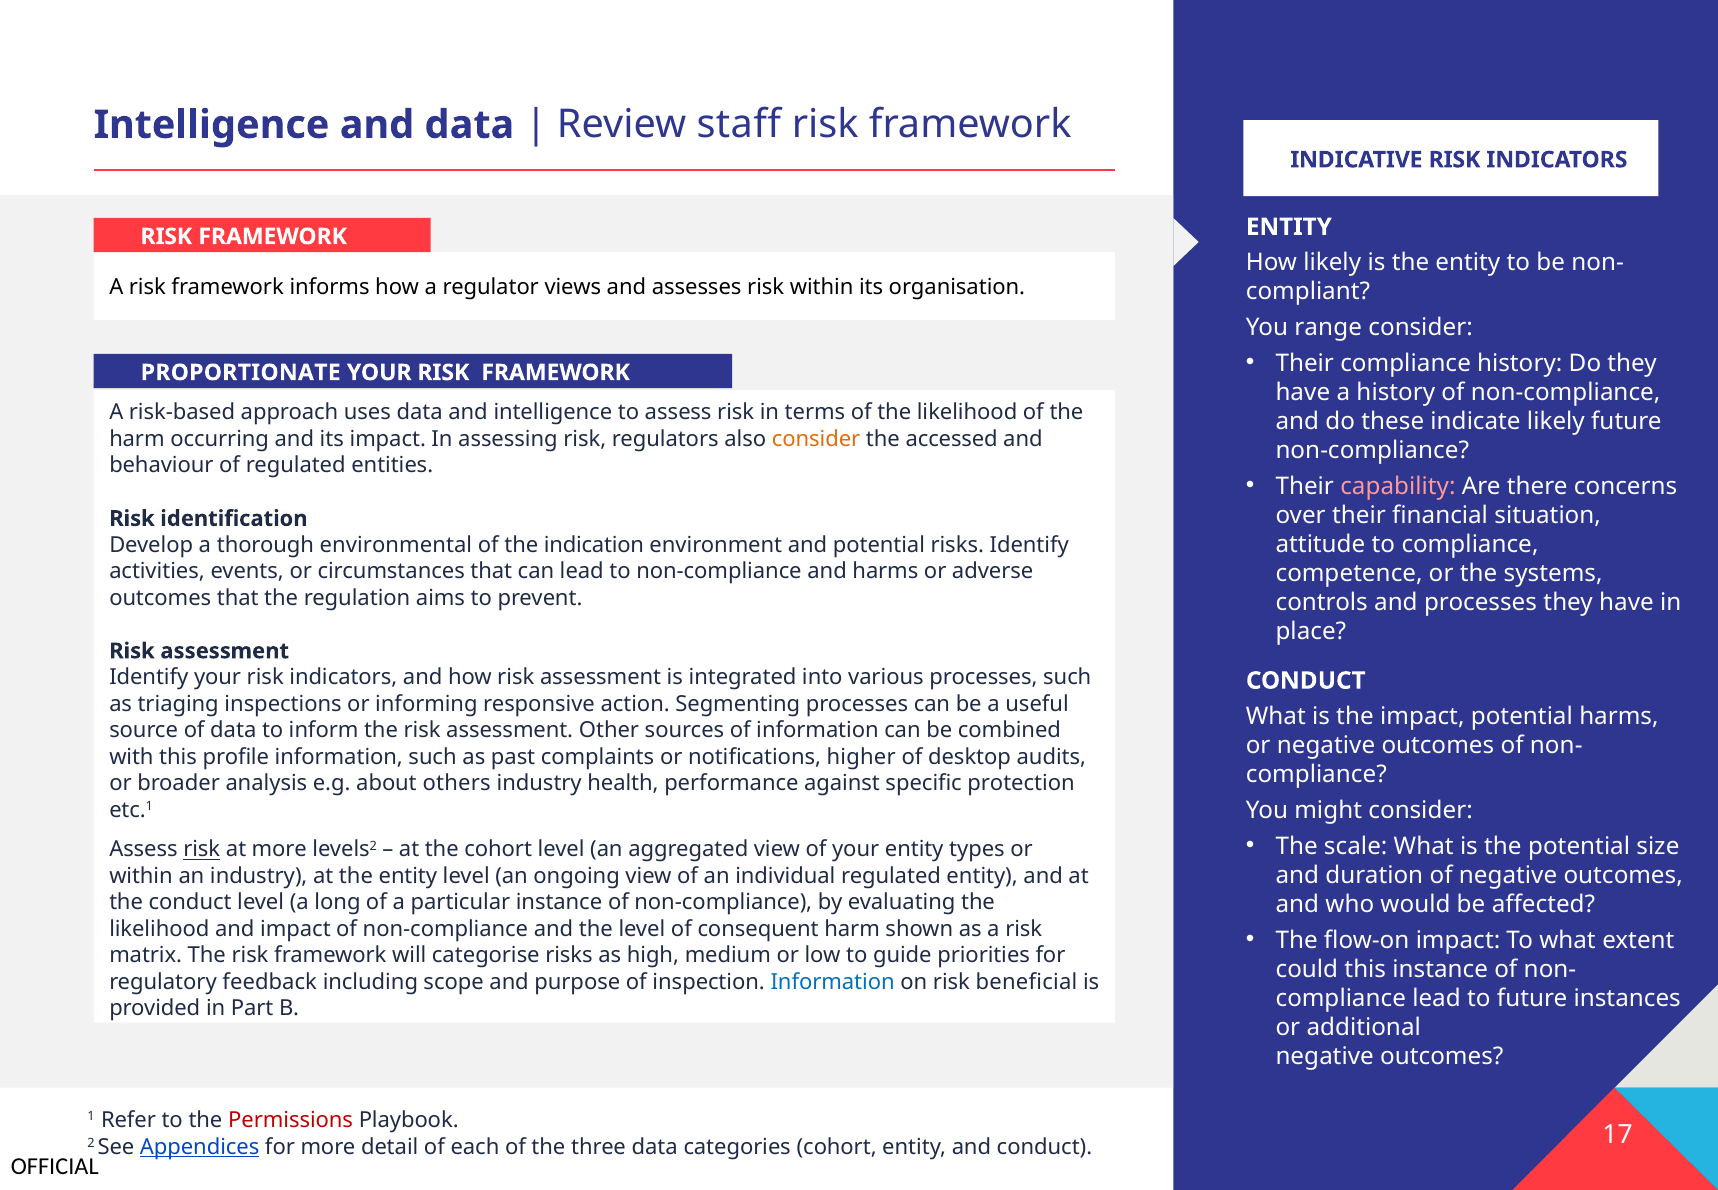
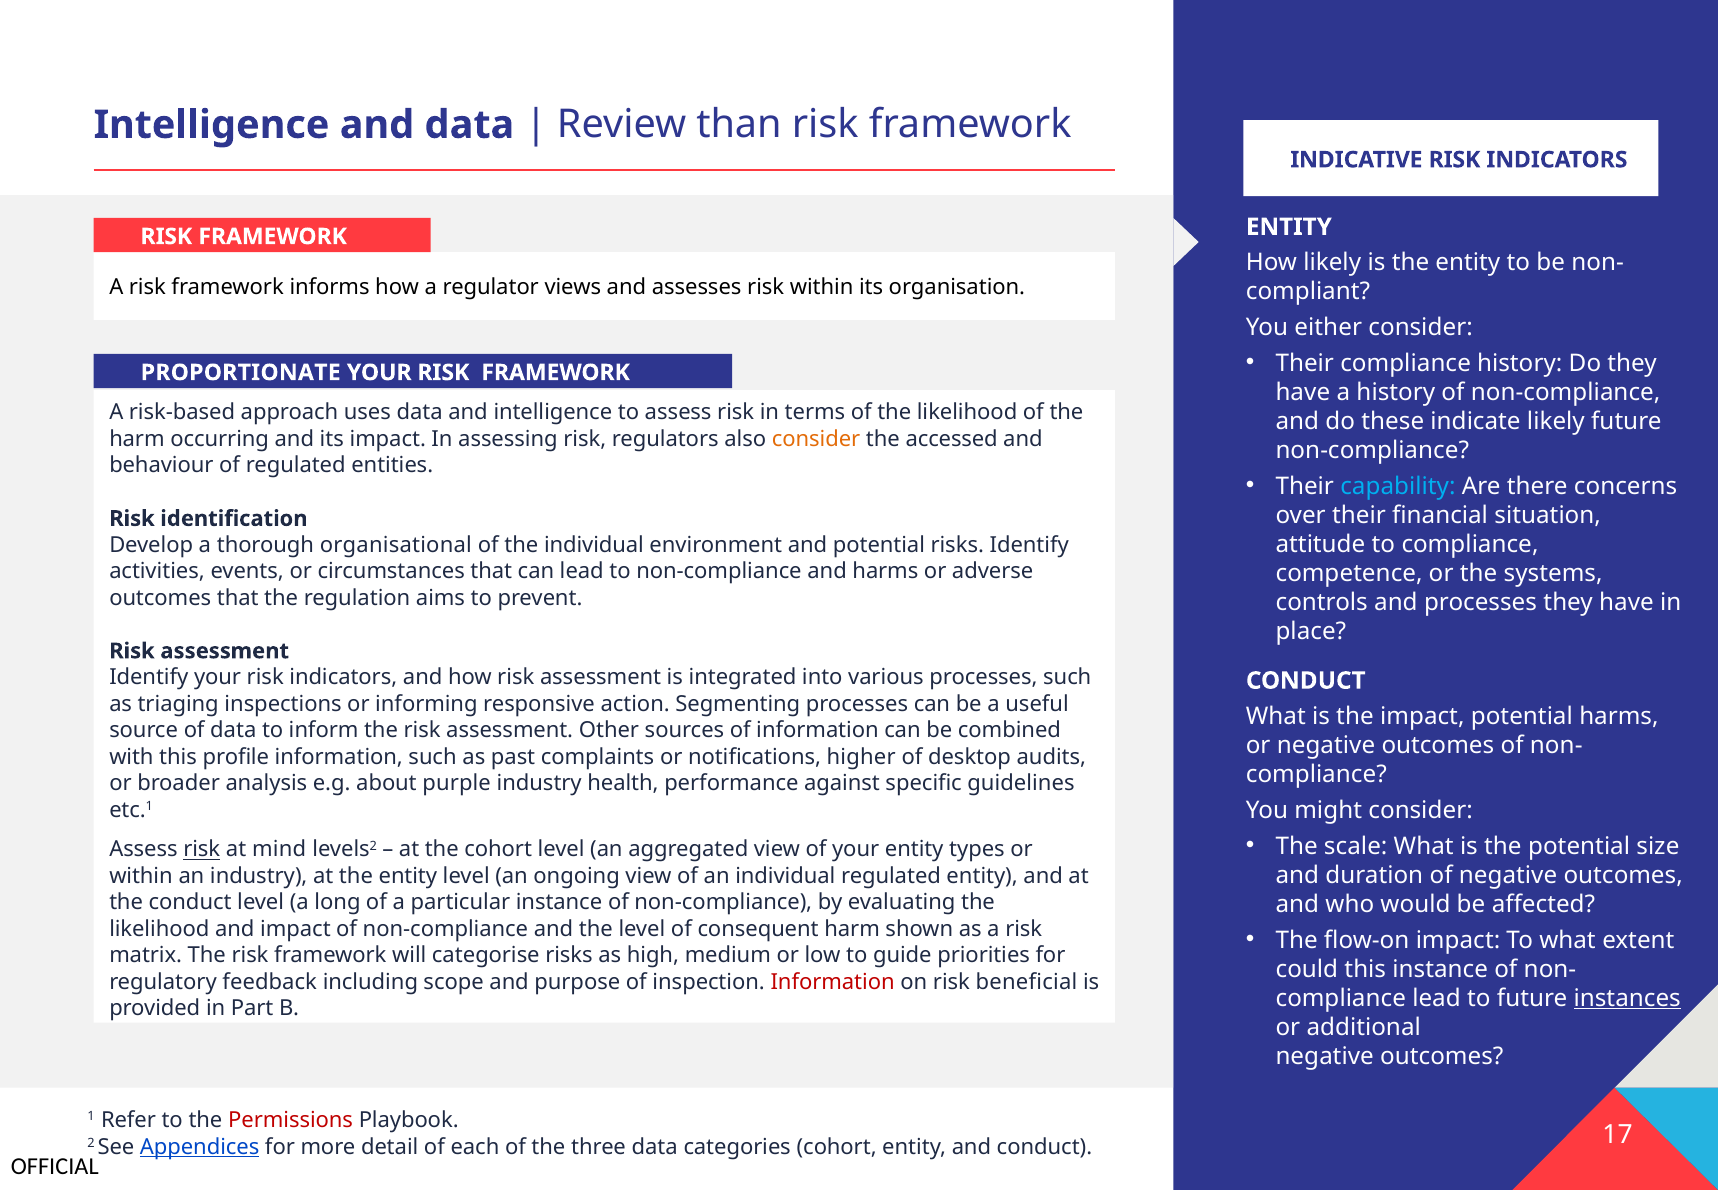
staff: staff -> than
range: range -> either
capability colour: pink -> light blue
environmental: environmental -> organisational
the indication: indication -> individual
others: others -> purple
protection: protection -> guidelines
at more: more -> mind
Information at (833, 982) colour: blue -> red
instances underline: none -> present
